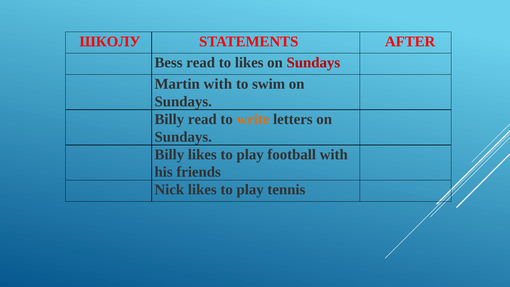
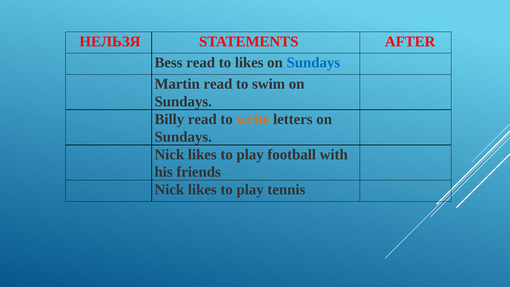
ШКОЛУ: ШКОЛУ -> НЕЛЬЗЯ
Sundays at (313, 63) colour: red -> blue
Martin with: with -> read
Billy at (169, 154): Billy -> Nick
